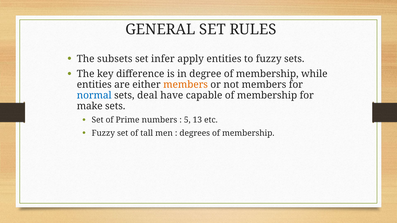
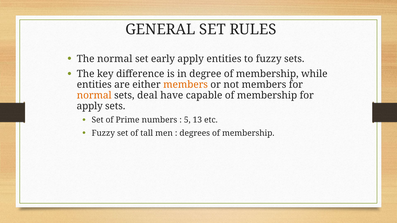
The subsets: subsets -> normal
infer: infer -> early
normal at (94, 96) colour: blue -> orange
make at (90, 106): make -> apply
